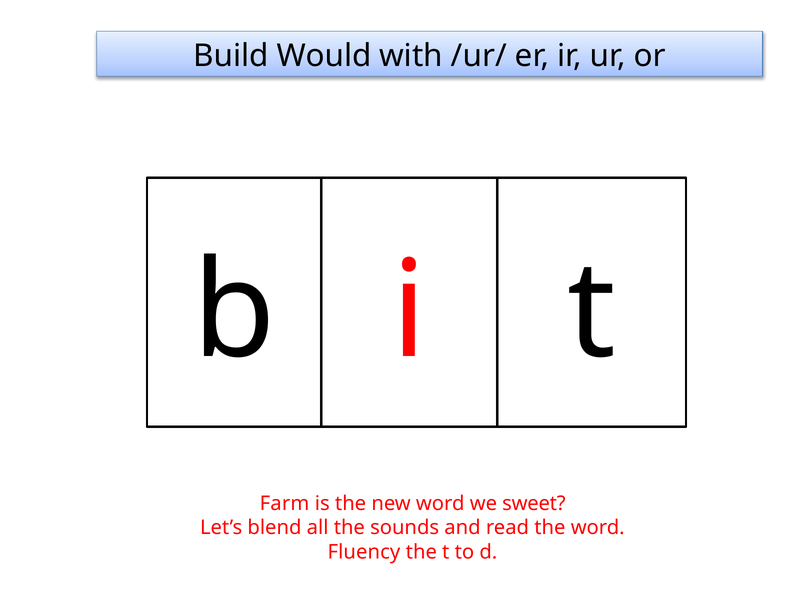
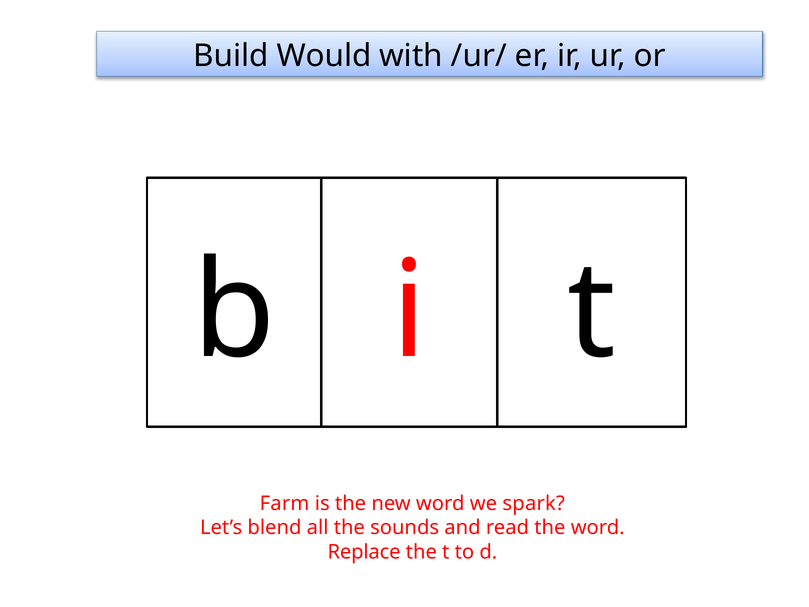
sweet: sweet -> spark
Fluency: Fluency -> Replace
